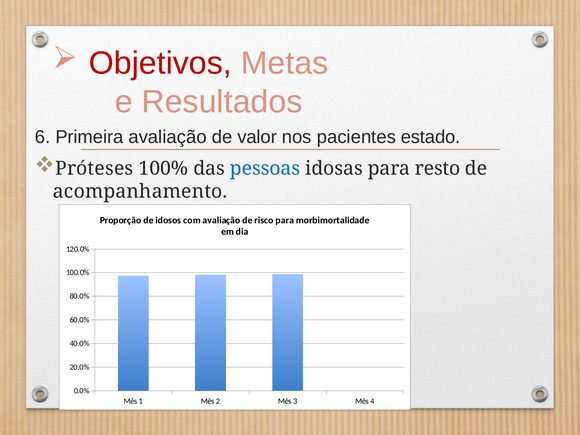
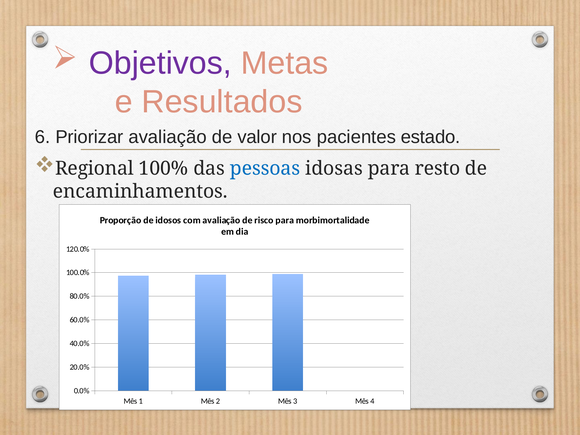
Objetivos colour: red -> purple
Primeira: Primeira -> Priorizar
Próteses: Próteses -> Regional
acompanhamento: acompanhamento -> encaminhamentos
